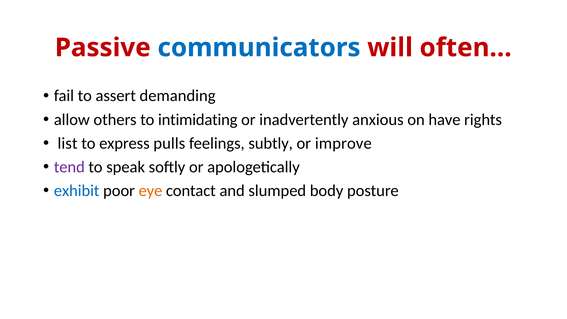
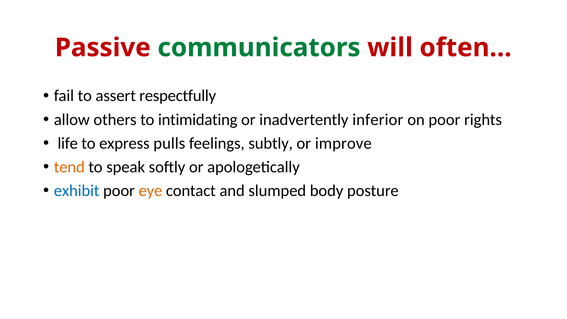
communicators colour: blue -> green
demanding: demanding -> respectfully
anxious: anxious -> inferior
on have: have -> poor
list: list -> life
tend colour: purple -> orange
